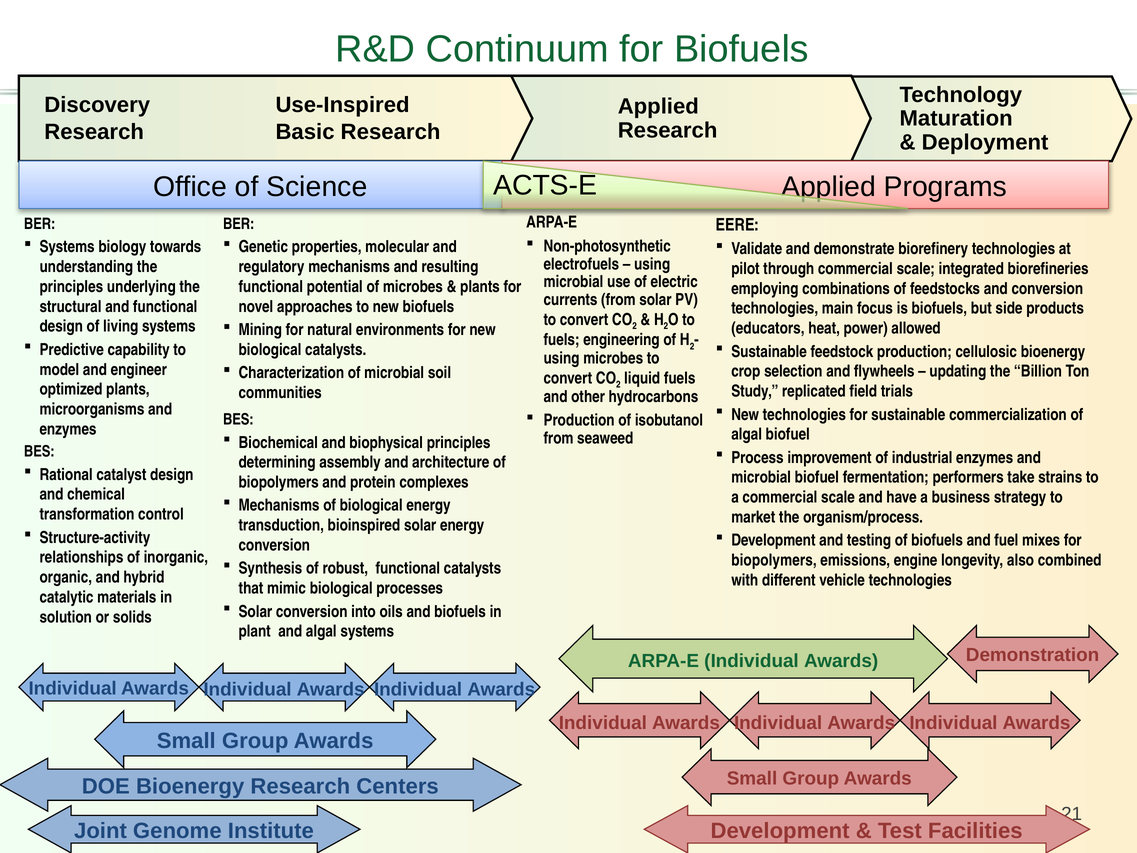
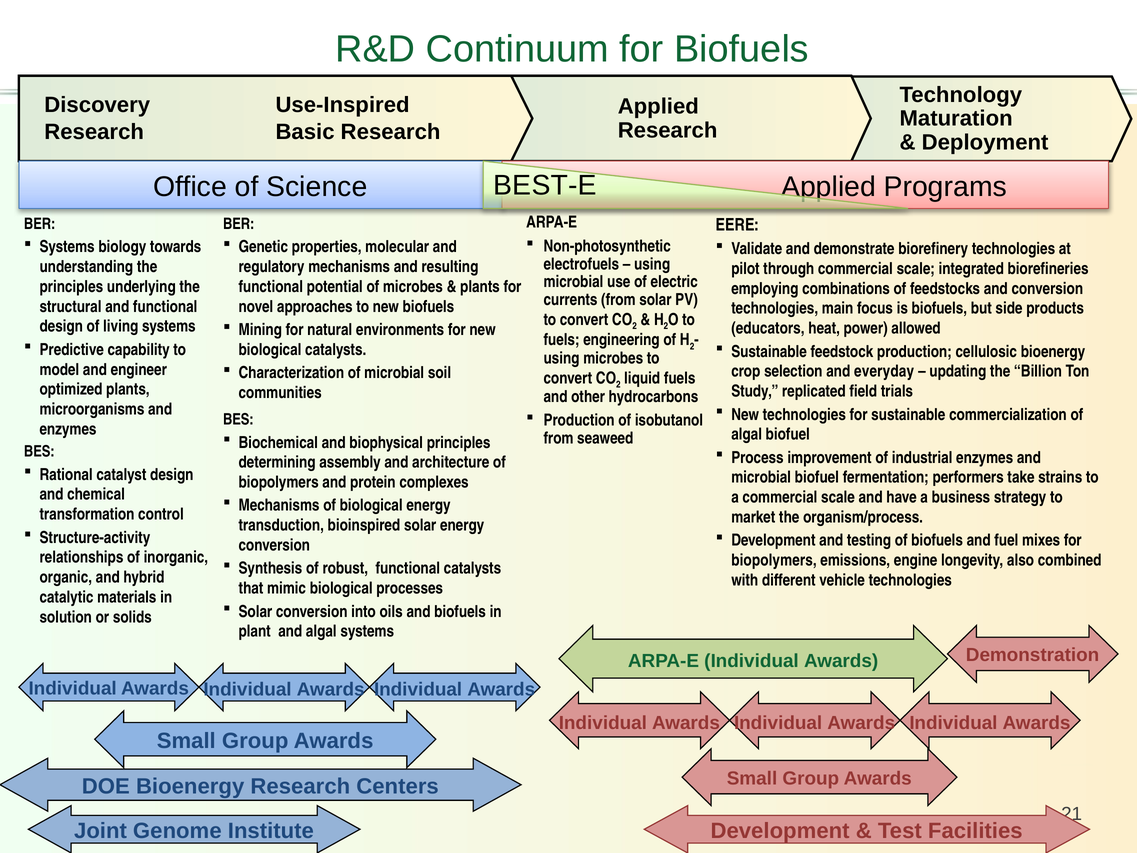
ACTS-E: ACTS-E -> BEST-E
flywheels: flywheels -> everyday
